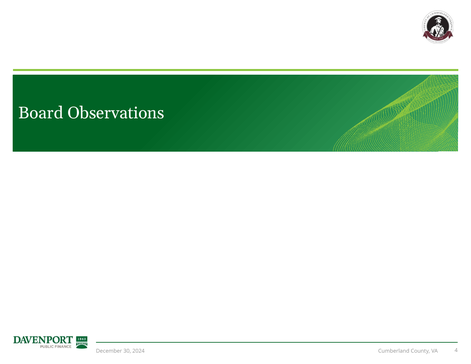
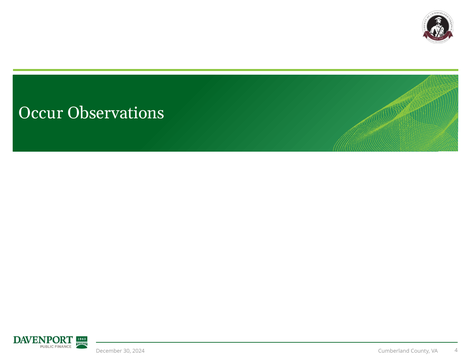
Board: Board -> Occur
